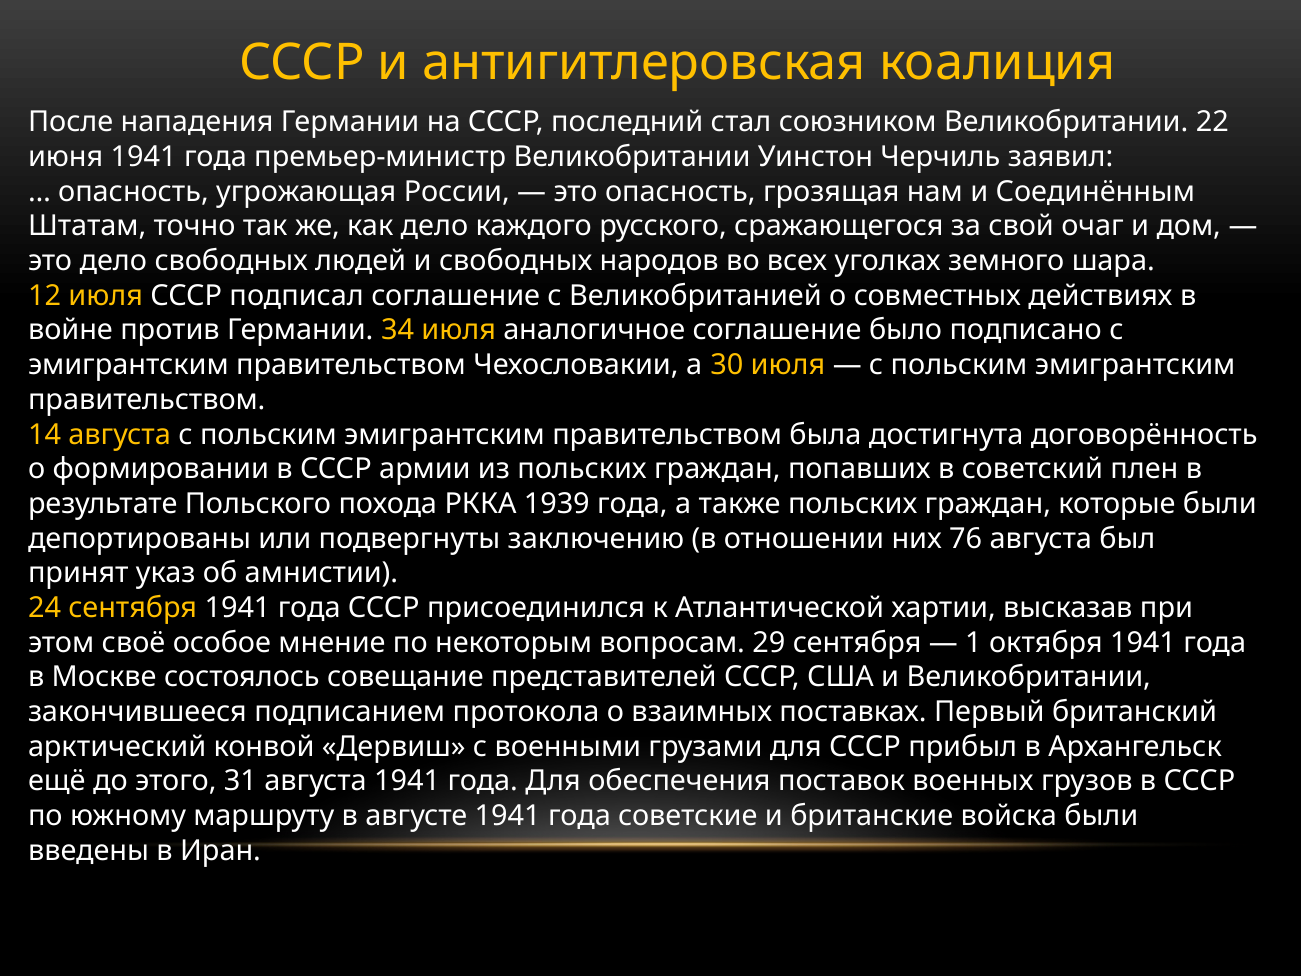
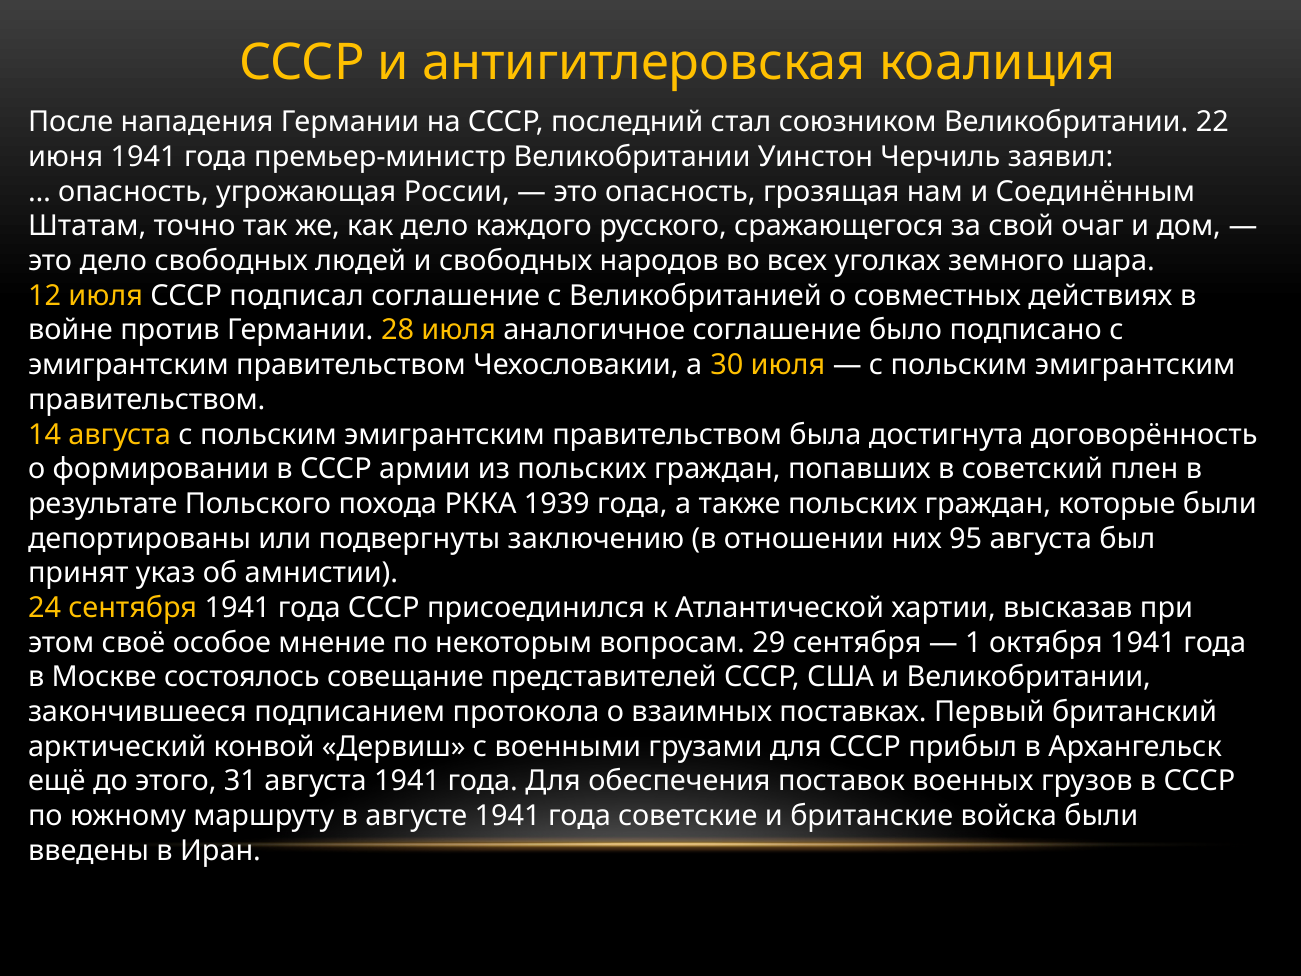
34: 34 -> 28
76: 76 -> 95
